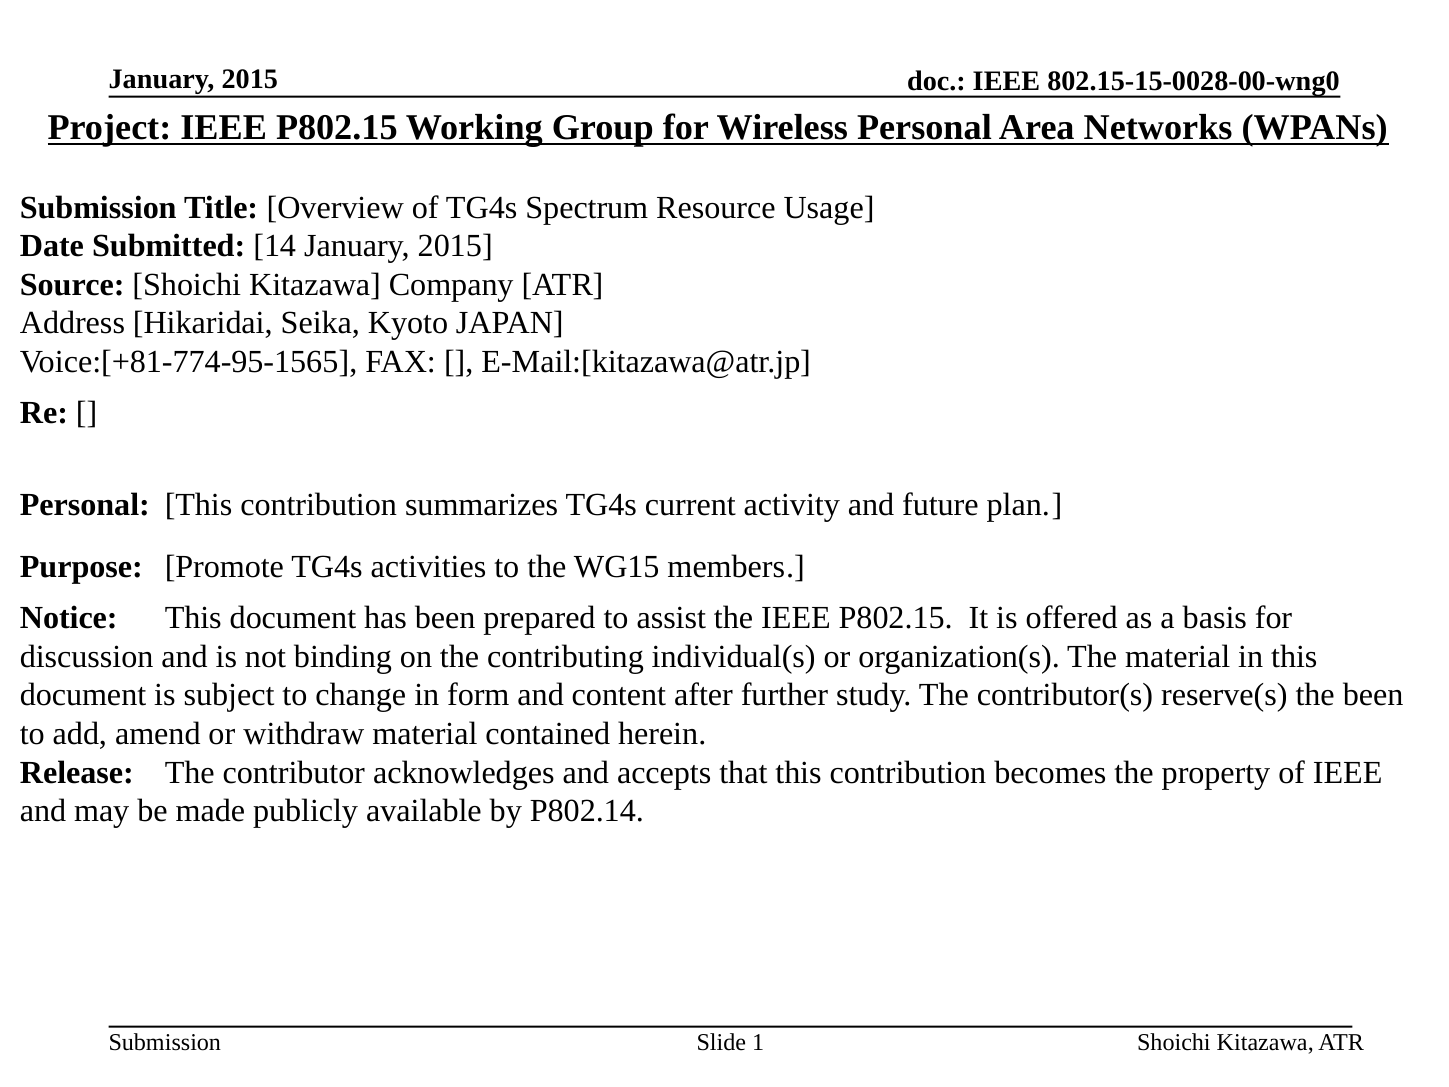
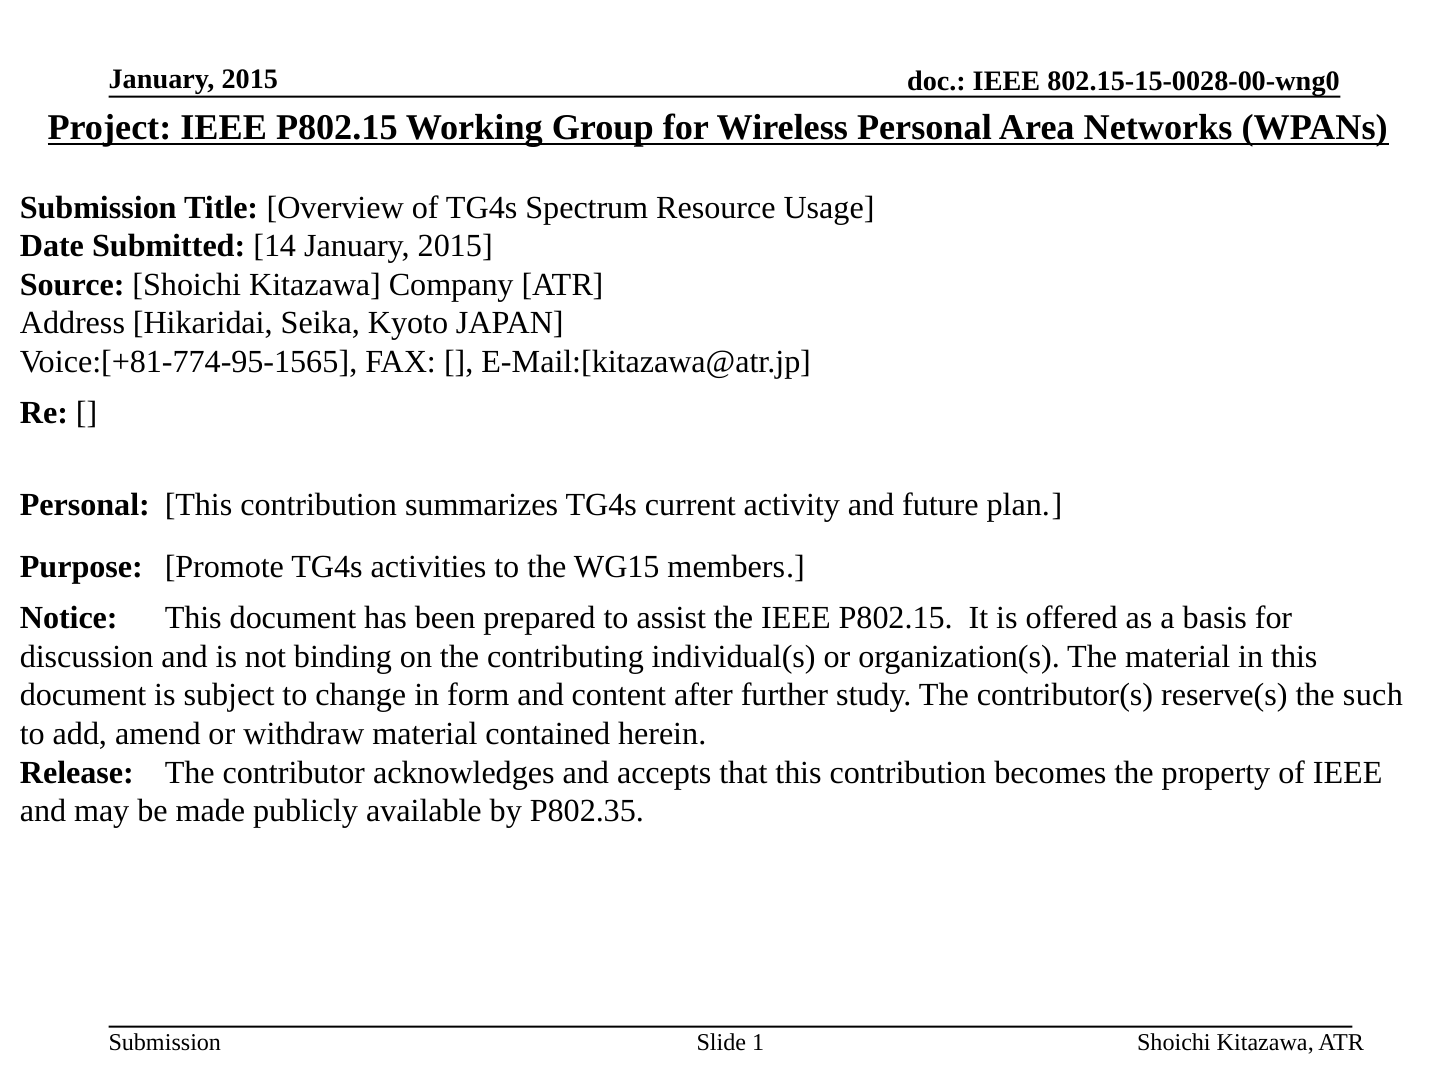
the been: been -> such
P802.14: P802.14 -> P802.35
